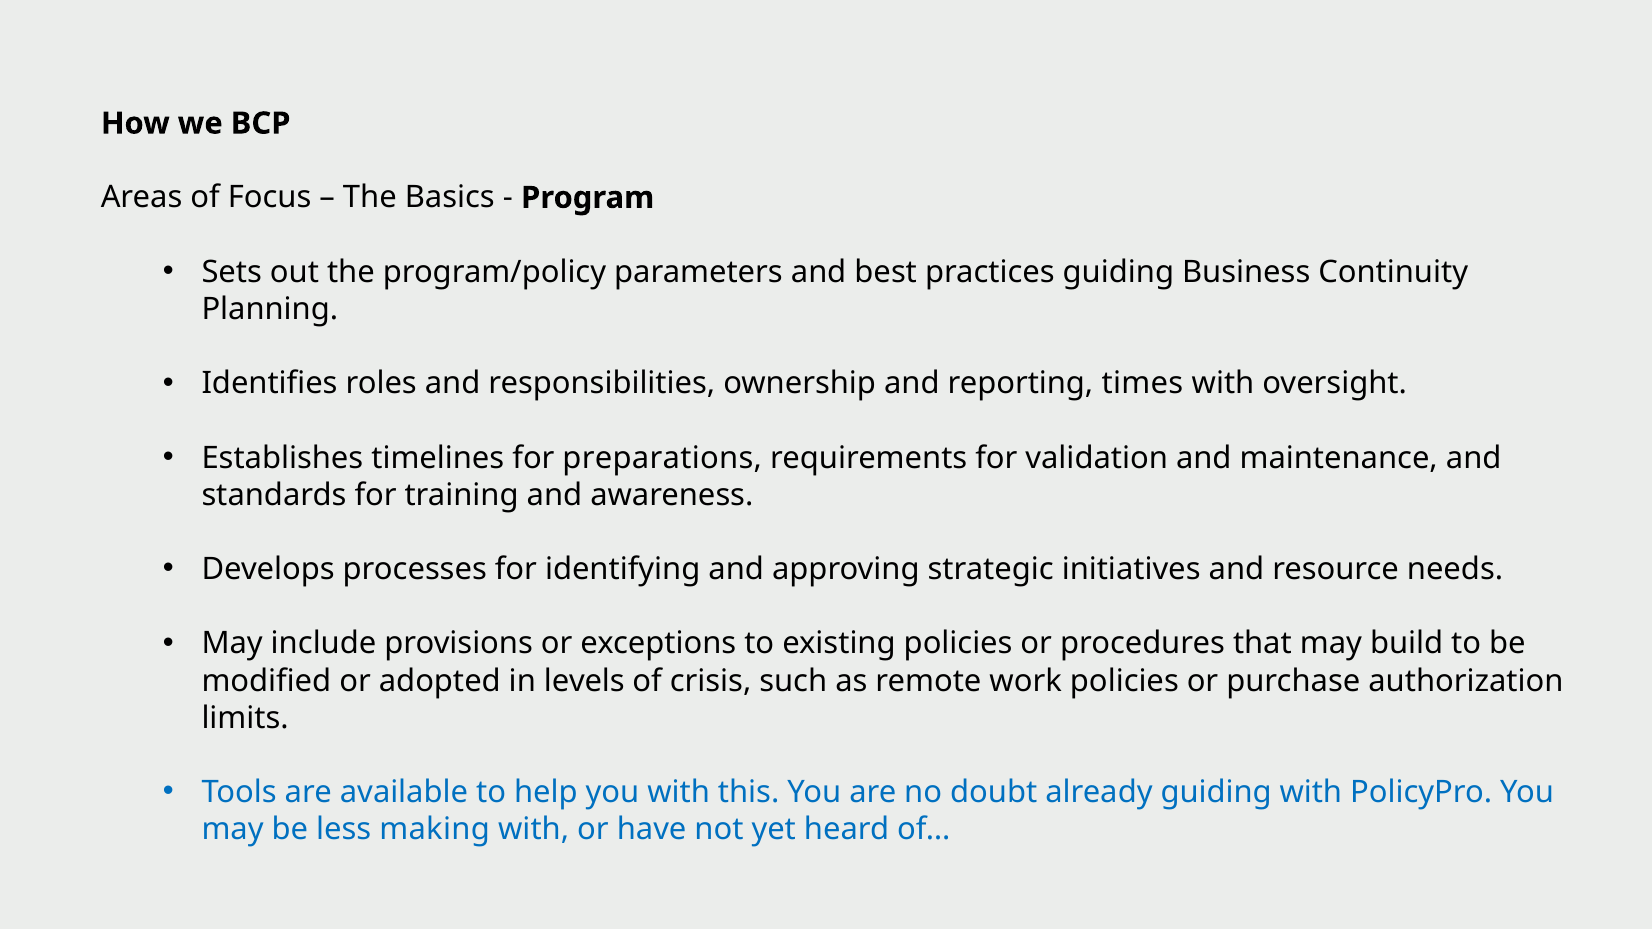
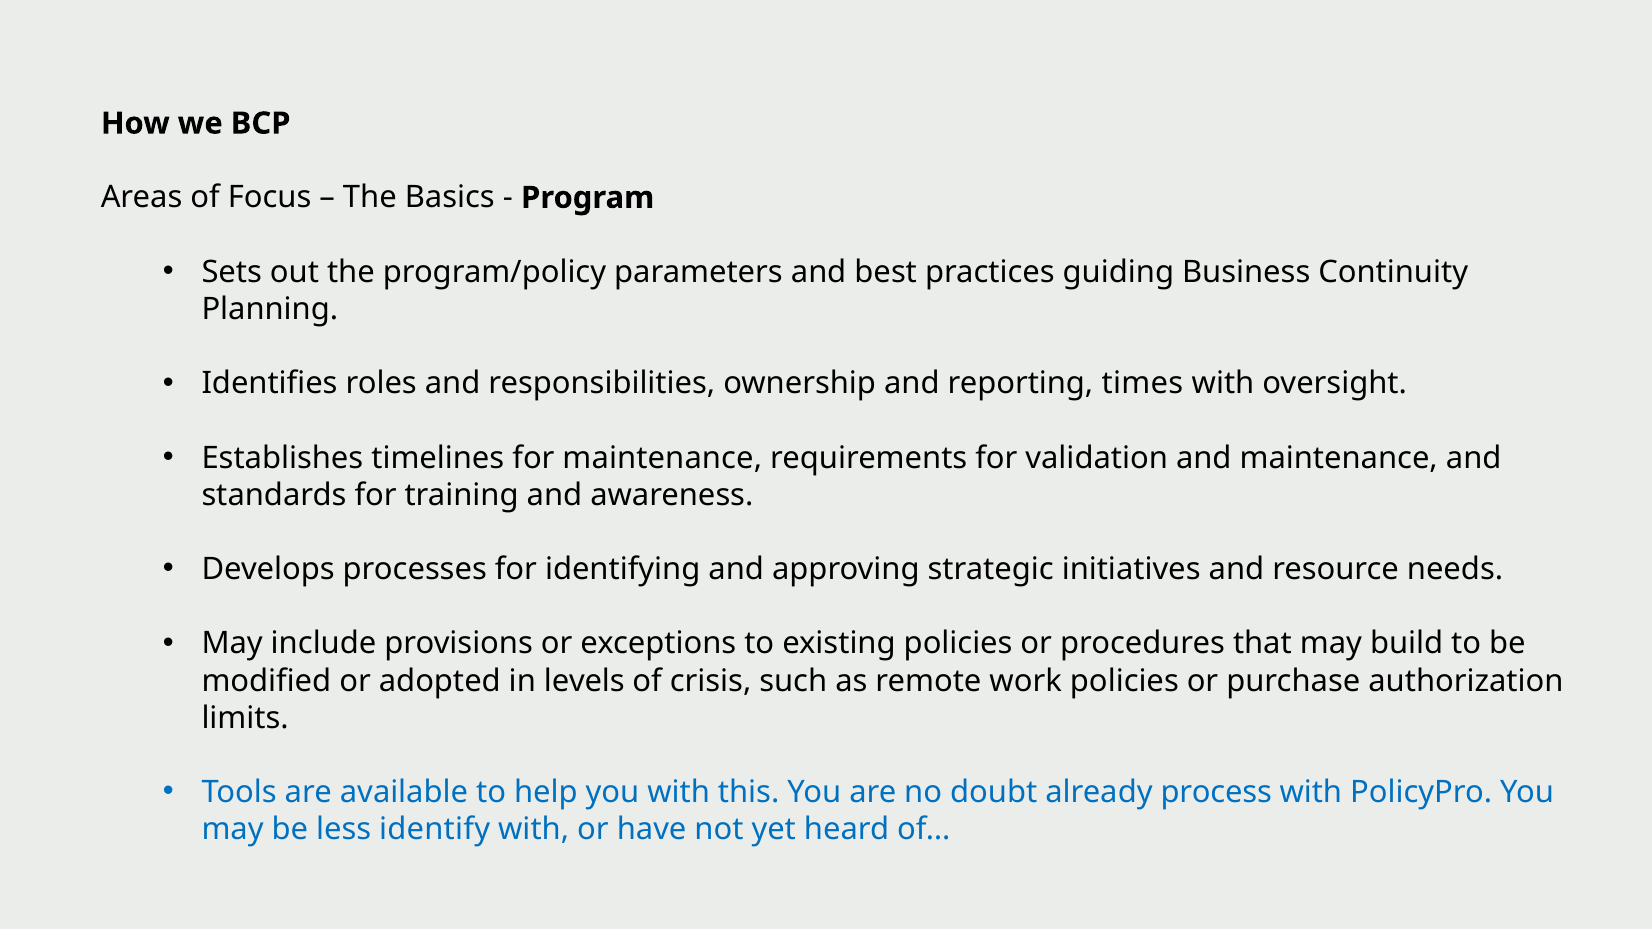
for preparations: preparations -> maintenance
already guiding: guiding -> process
making: making -> identify
